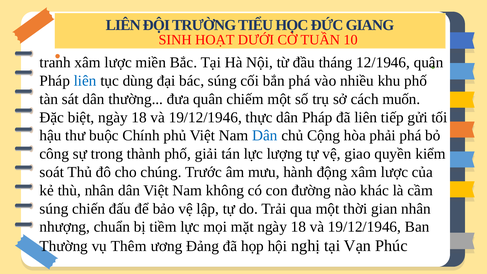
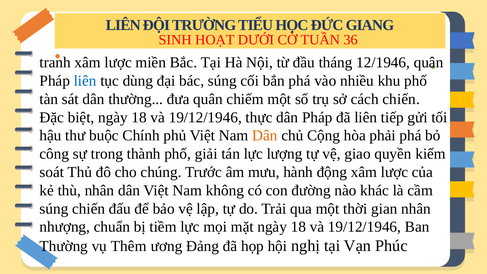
10: 10 -> 36
cách muốn: muốn -> chiến
Dân at (265, 136) colour: blue -> orange
